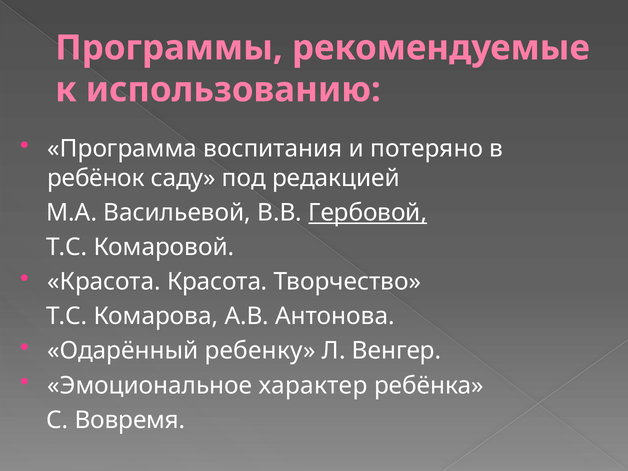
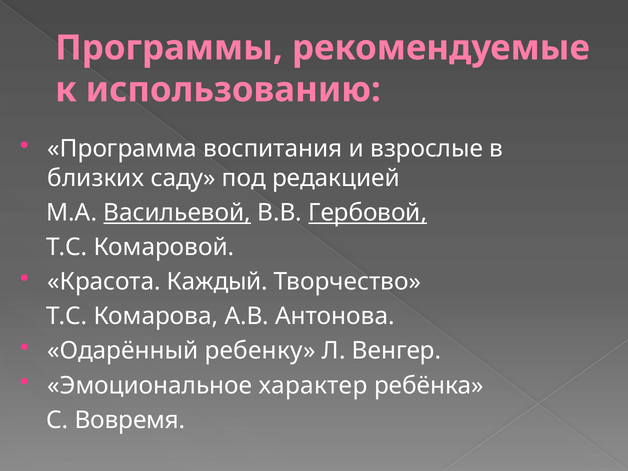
потеряно: потеряно -> взрослые
ребёнок: ребёнок -> близких
Васильевой underline: none -> present
Красота Красота: Красота -> Каждый
